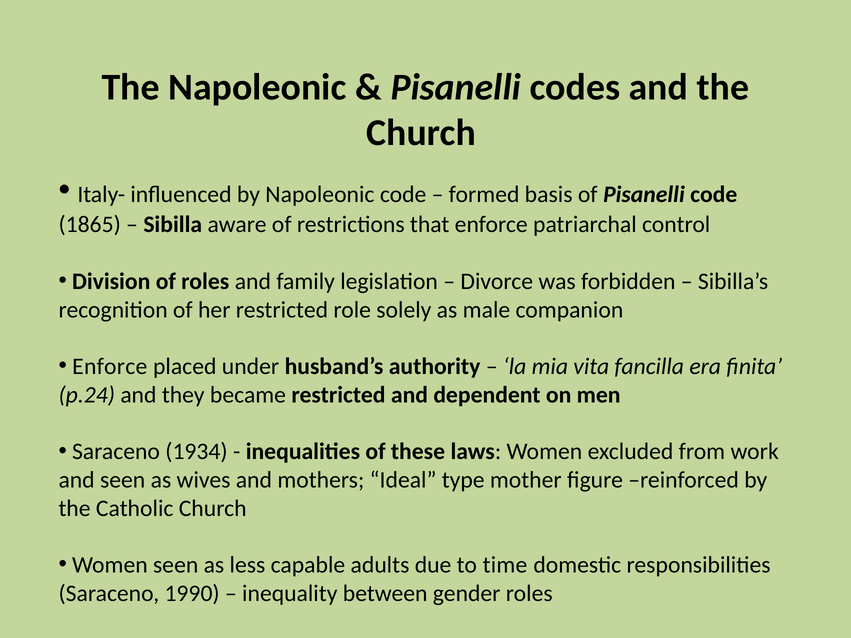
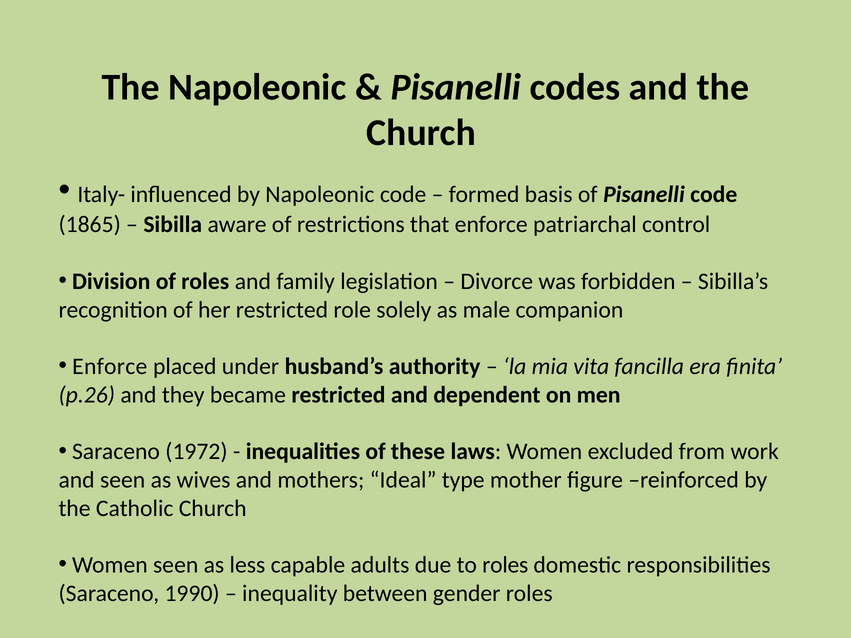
p.24: p.24 -> p.26
1934: 1934 -> 1972
to time: time -> roles
